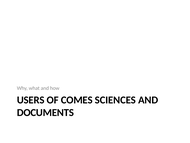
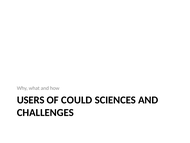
COMES: COMES -> COULD
DOCUMENTS: DOCUMENTS -> CHALLENGES
